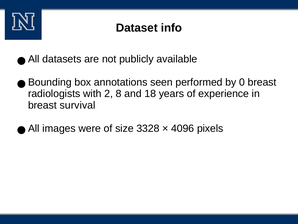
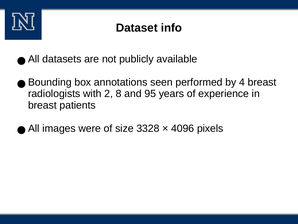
0: 0 -> 4
18: 18 -> 95
survival: survival -> patients
